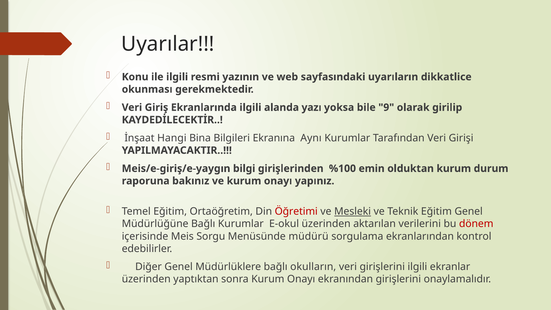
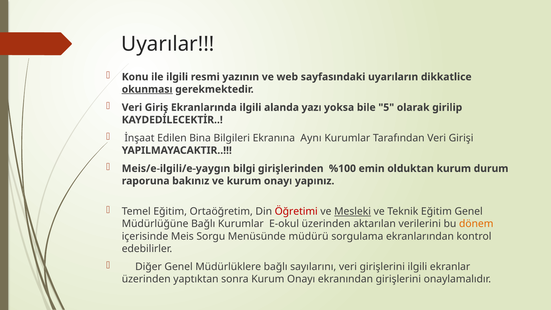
okunması underline: none -> present
9: 9 -> 5
Hangi: Hangi -> Edilen
Meis/e-giriş/e-yaygın: Meis/e-giriş/e-yaygın -> Meis/e-ilgili/e-yaygın
dönem colour: red -> orange
okulların: okulların -> sayılarını
